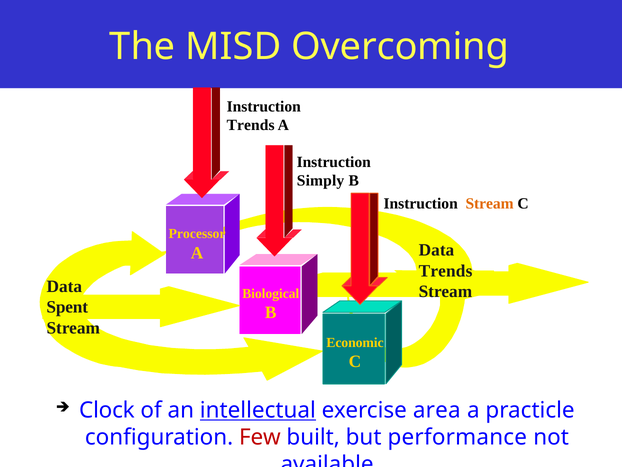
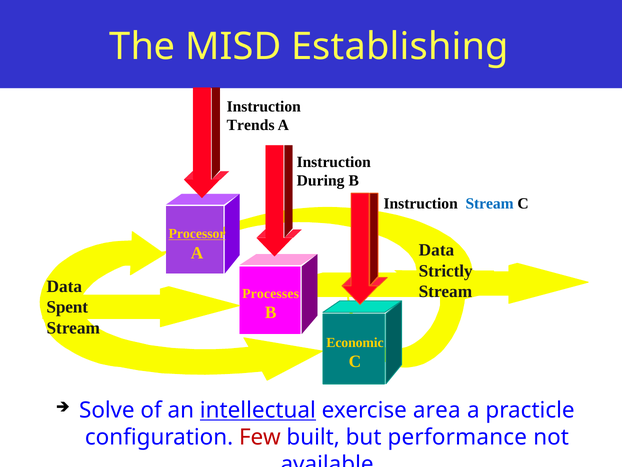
Overcoming: Overcoming -> Establishing
Simply: Simply -> During
Stream at (490, 203) colour: orange -> blue
Processor underline: none -> present
Trends at (446, 271): Trends -> Strictly
Biological: Biological -> Processes
Clock: Clock -> Solve
